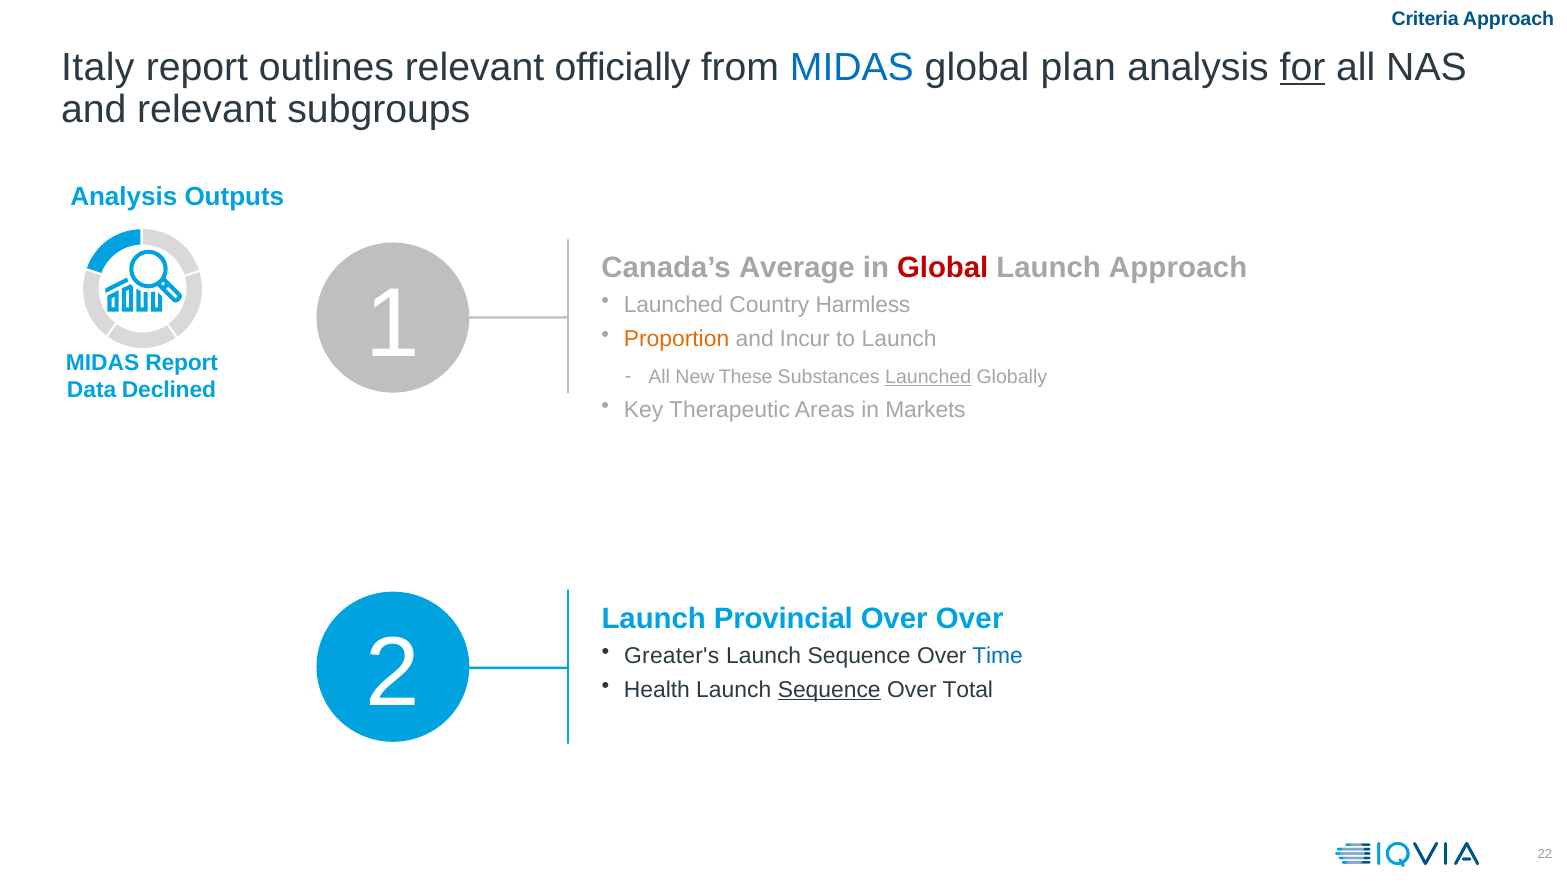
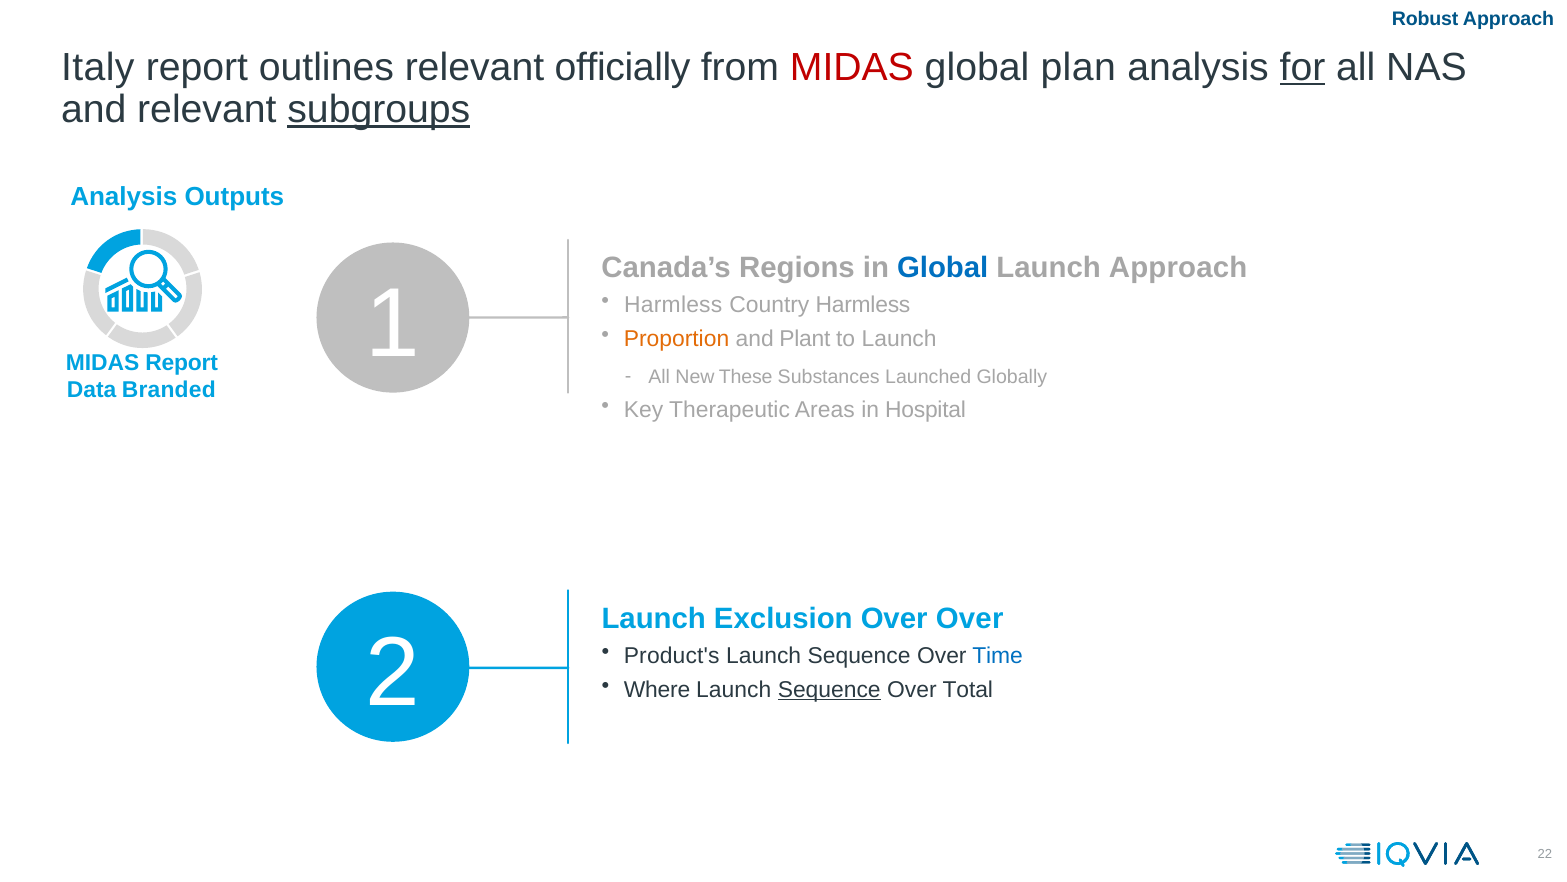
Criteria: Criteria -> Robust
MIDAS at (852, 67) colour: blue -> red
subgroups underline: none -> present
Average: Average -> Regions
Global at (943, 268) colour: red -> blue
Launched at (673, 305): Launched -> Harmless
Incur: Incur -> Plant
Launched at (928, 377) underline: present -> none
Declined: Declined -> Branded
Markets: Markets -> Hospital
Provincial: Provincial -> Exclusion
Greater's: Greater's -> Product's
Health: Health -> Where
